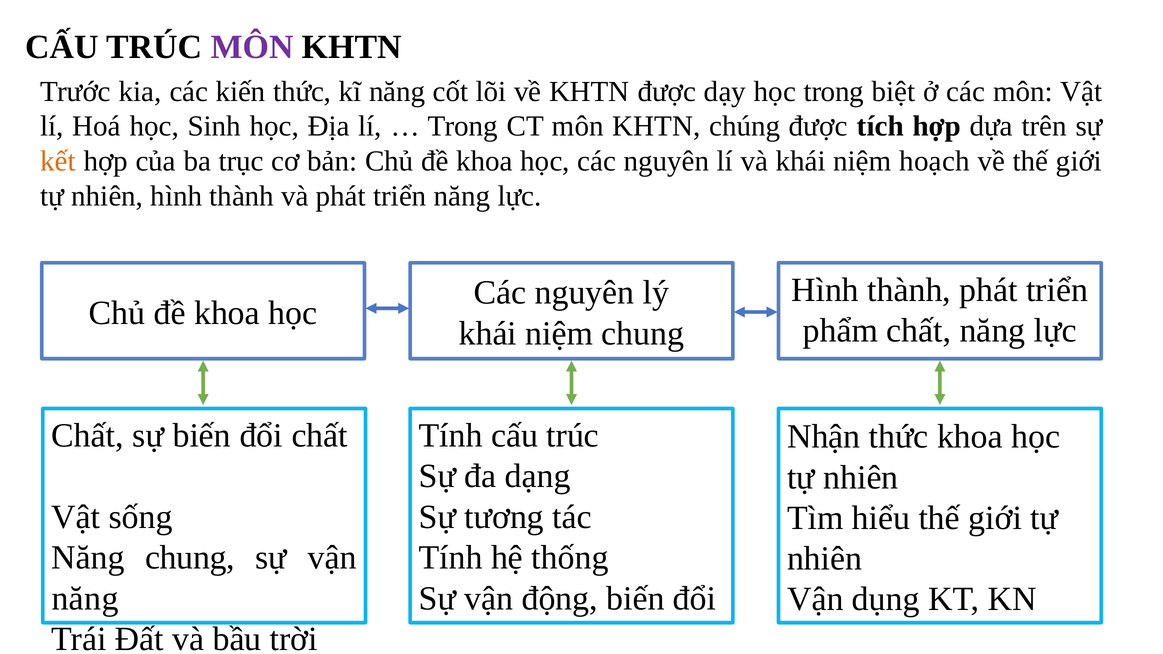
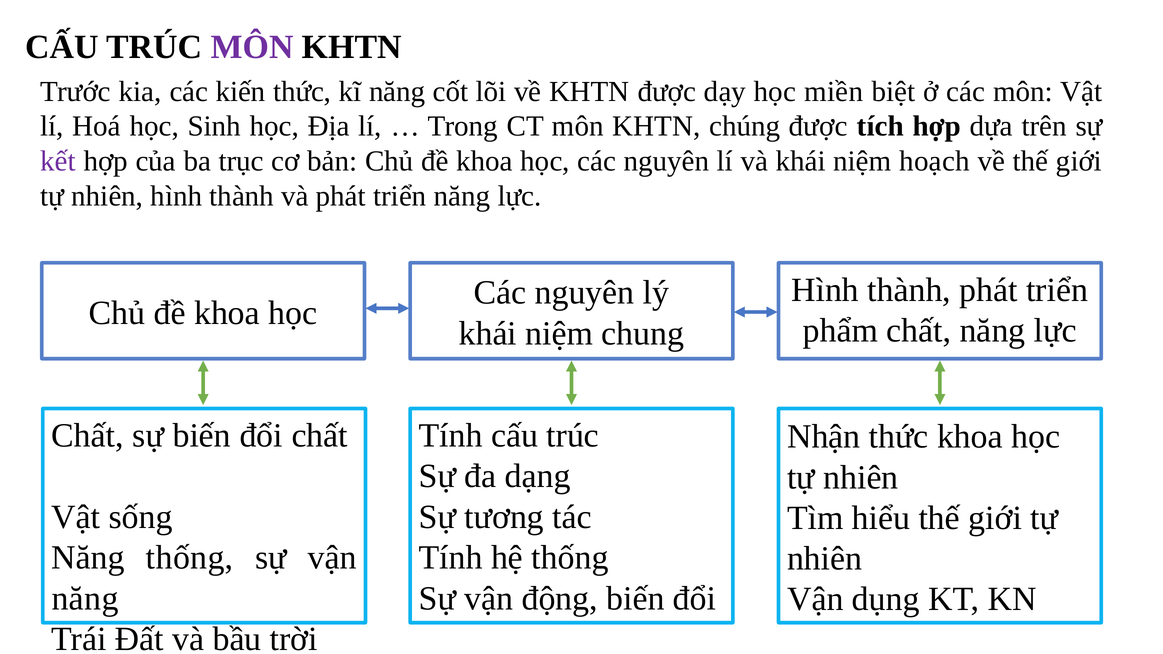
học trong: trong -> miền
kết colour: orange -> purple
Năng chung: chung -> thống
